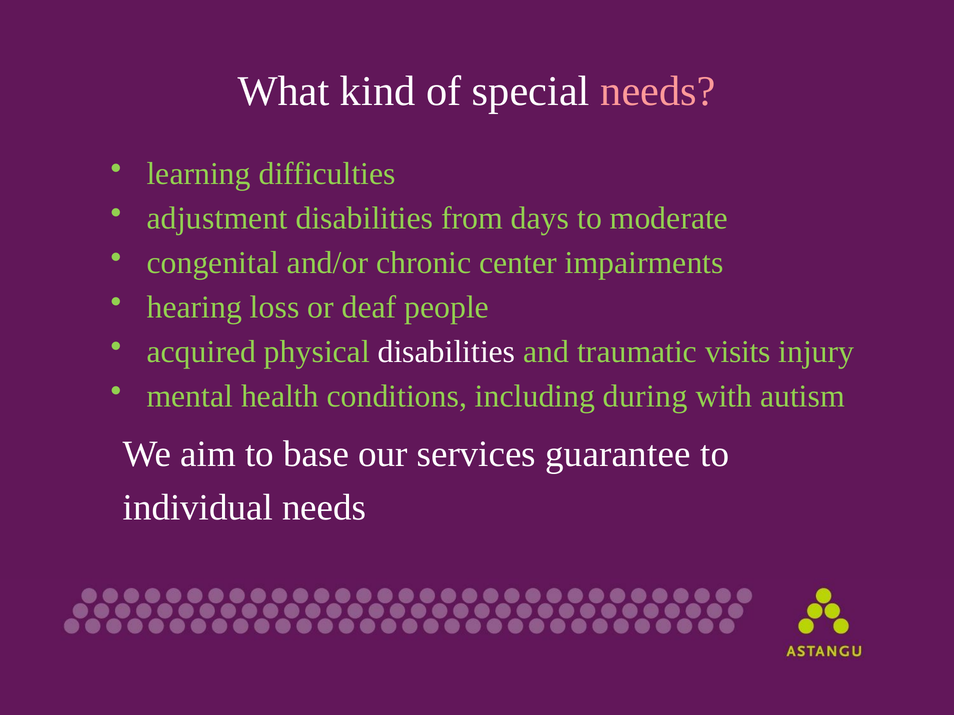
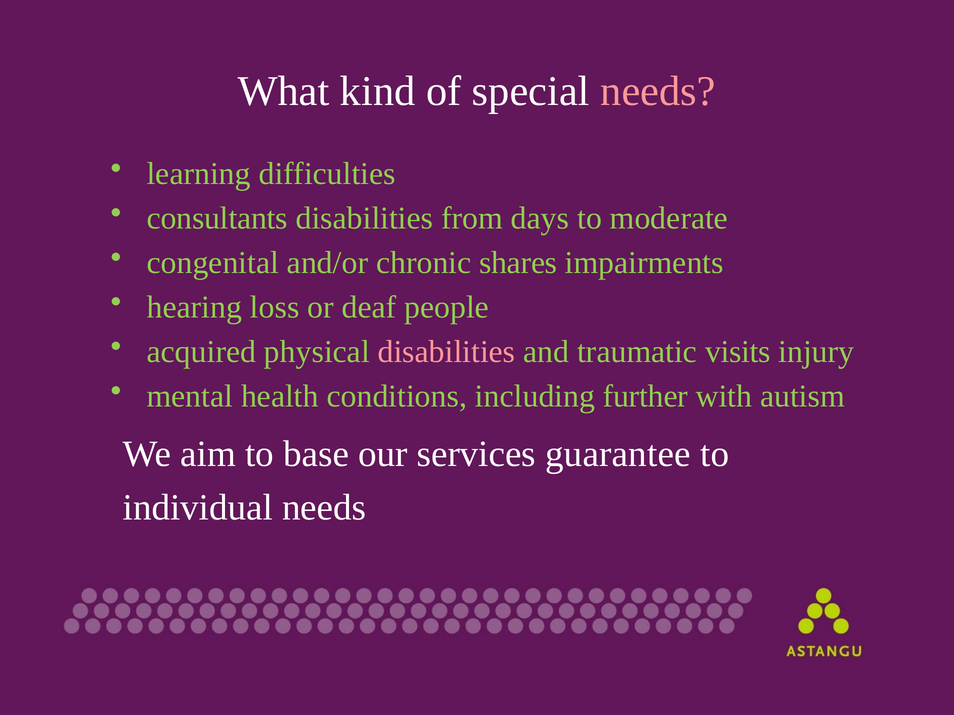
adjustment: adjustment -> consultants
center: center -> shares
disabilities at (447, 352) colour: white -> pink
during: during -> further
